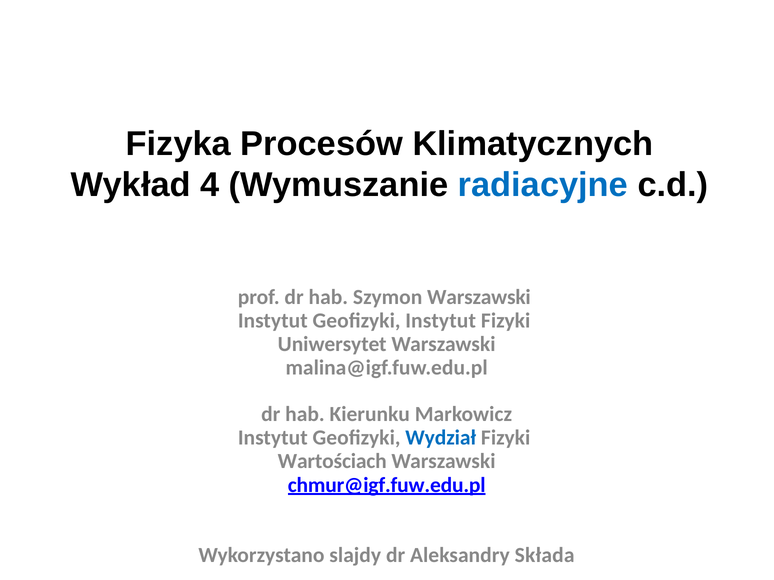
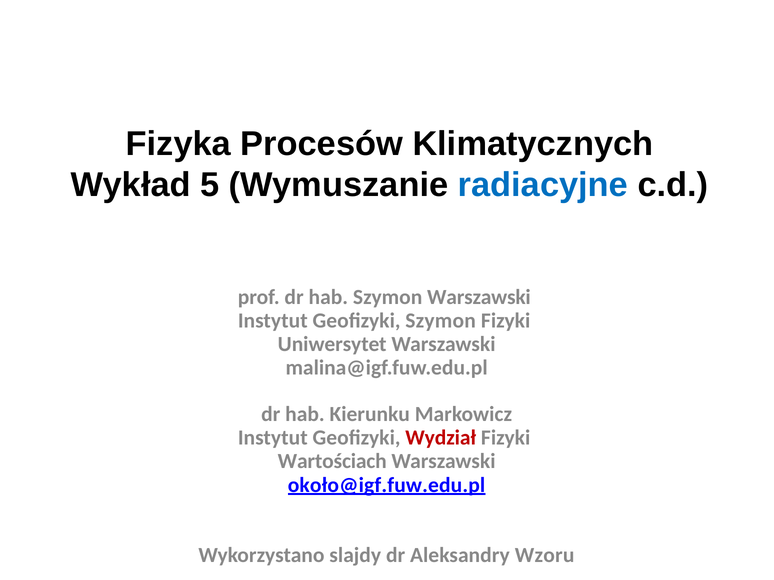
4: 4 -> 5
Geofizyki Instytut: Instytut -> Szymon
Wydział colour: blue -> red
chmur@igf.fuw.edu.pl: chmur@igf.fuw.edu.pl -> około@igf.fuw.edu.pl
Składa: Składa -> Wzoru
